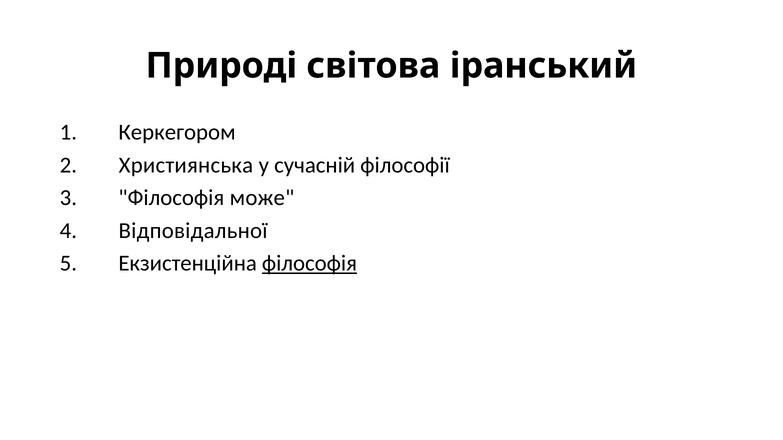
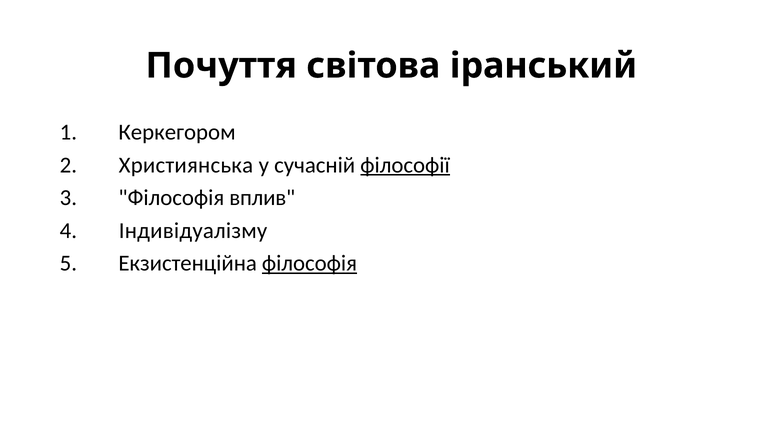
Природі: Природі -> Почуття
філософії underline: none -> present
може: може -> вплив
Відповідальної: Відповідальної -> Індивідуалізму
